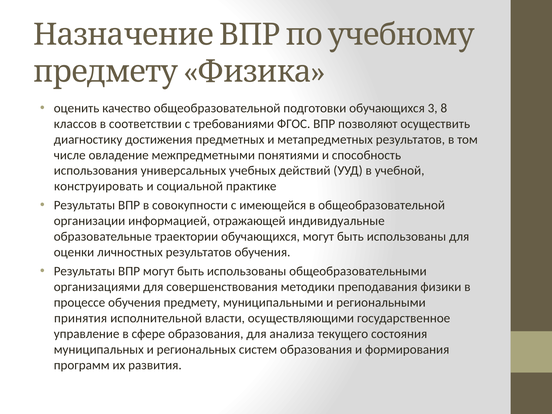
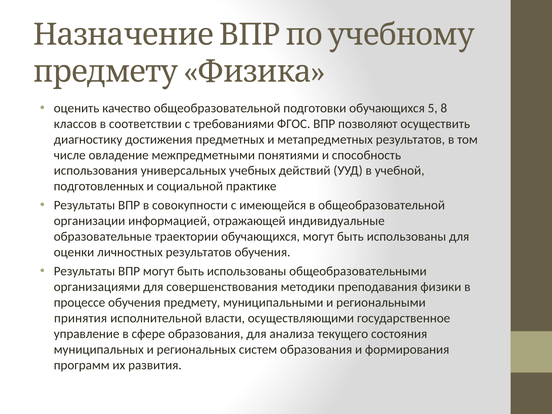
3: 3 -> 5
конструировать: конструировать -> подготовленных
